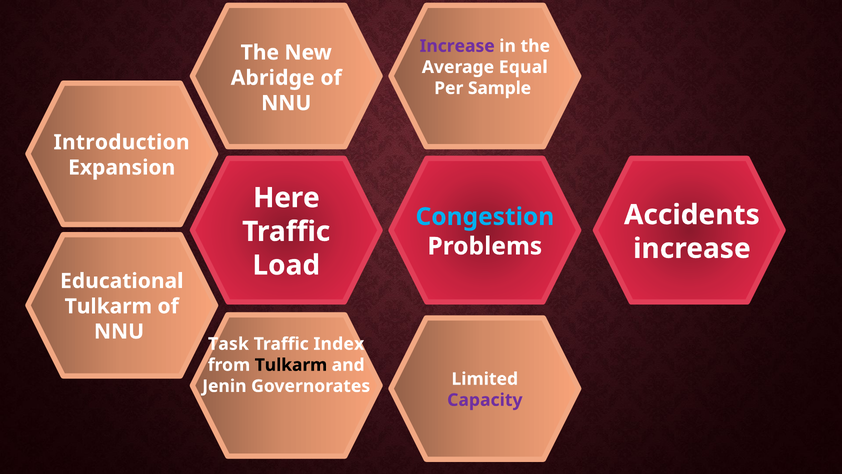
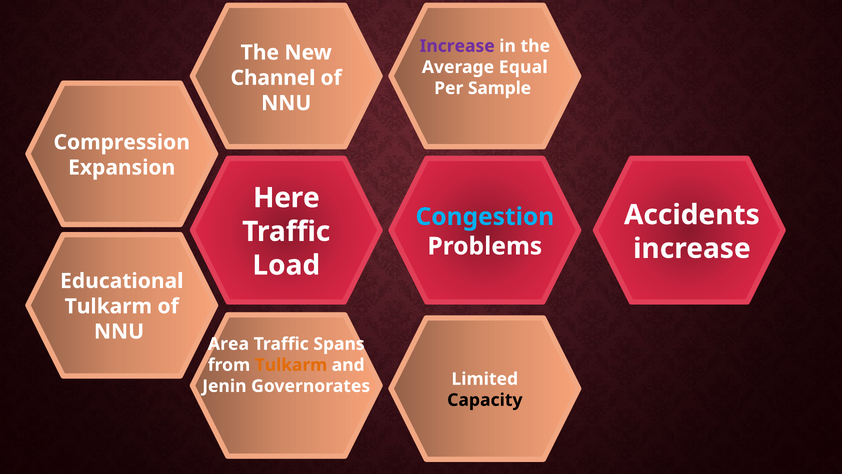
Abridge: Abridge -> Channel
Introduction: Introduction -> Compression
Task: Task -> Area
Index: Index -> Spans
Tulkarm at (291, 365) colour: black -> orange
Capacity colour: purple -> black
